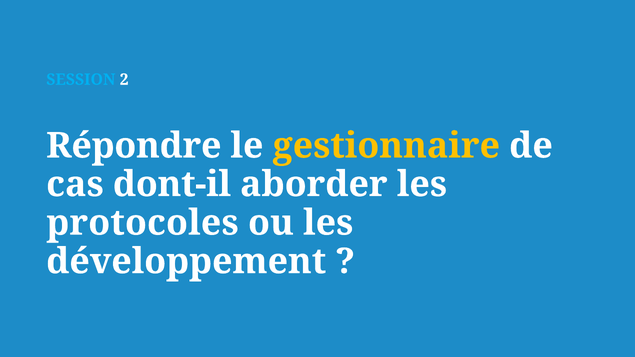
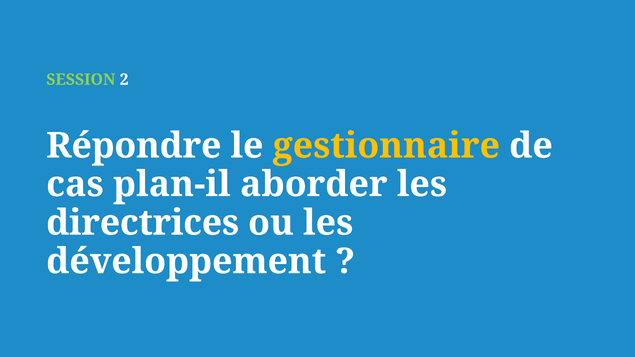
SESSION colour: light blue -> light green
dont-il: dont-il -> plan-il
protocoles: protocoles -> directrices
